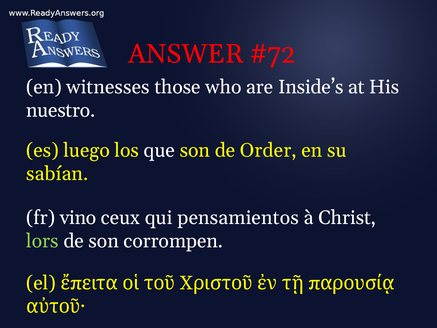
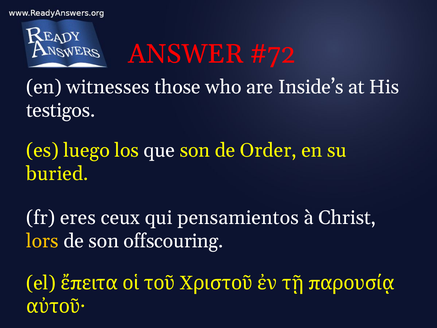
nuestro: nuestro -> testigos
sabían: sabían -> buried
vino: vino -> eres
lors colour: light green -> yellow
corrompen: corrompen -> offscouring
